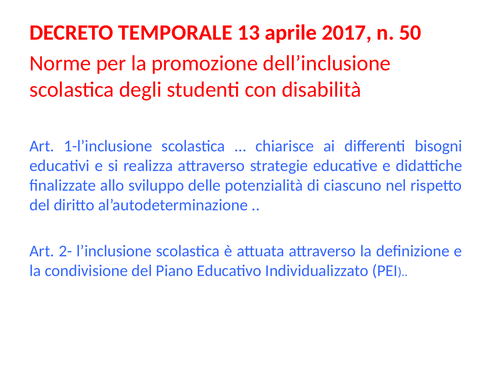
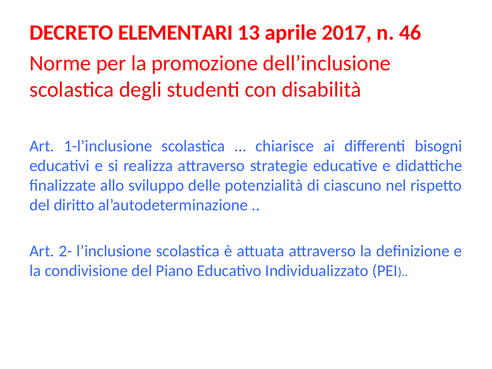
TEMPORALE: TEMPORALE -> ELEMENTARI
50: 50 -> 46
